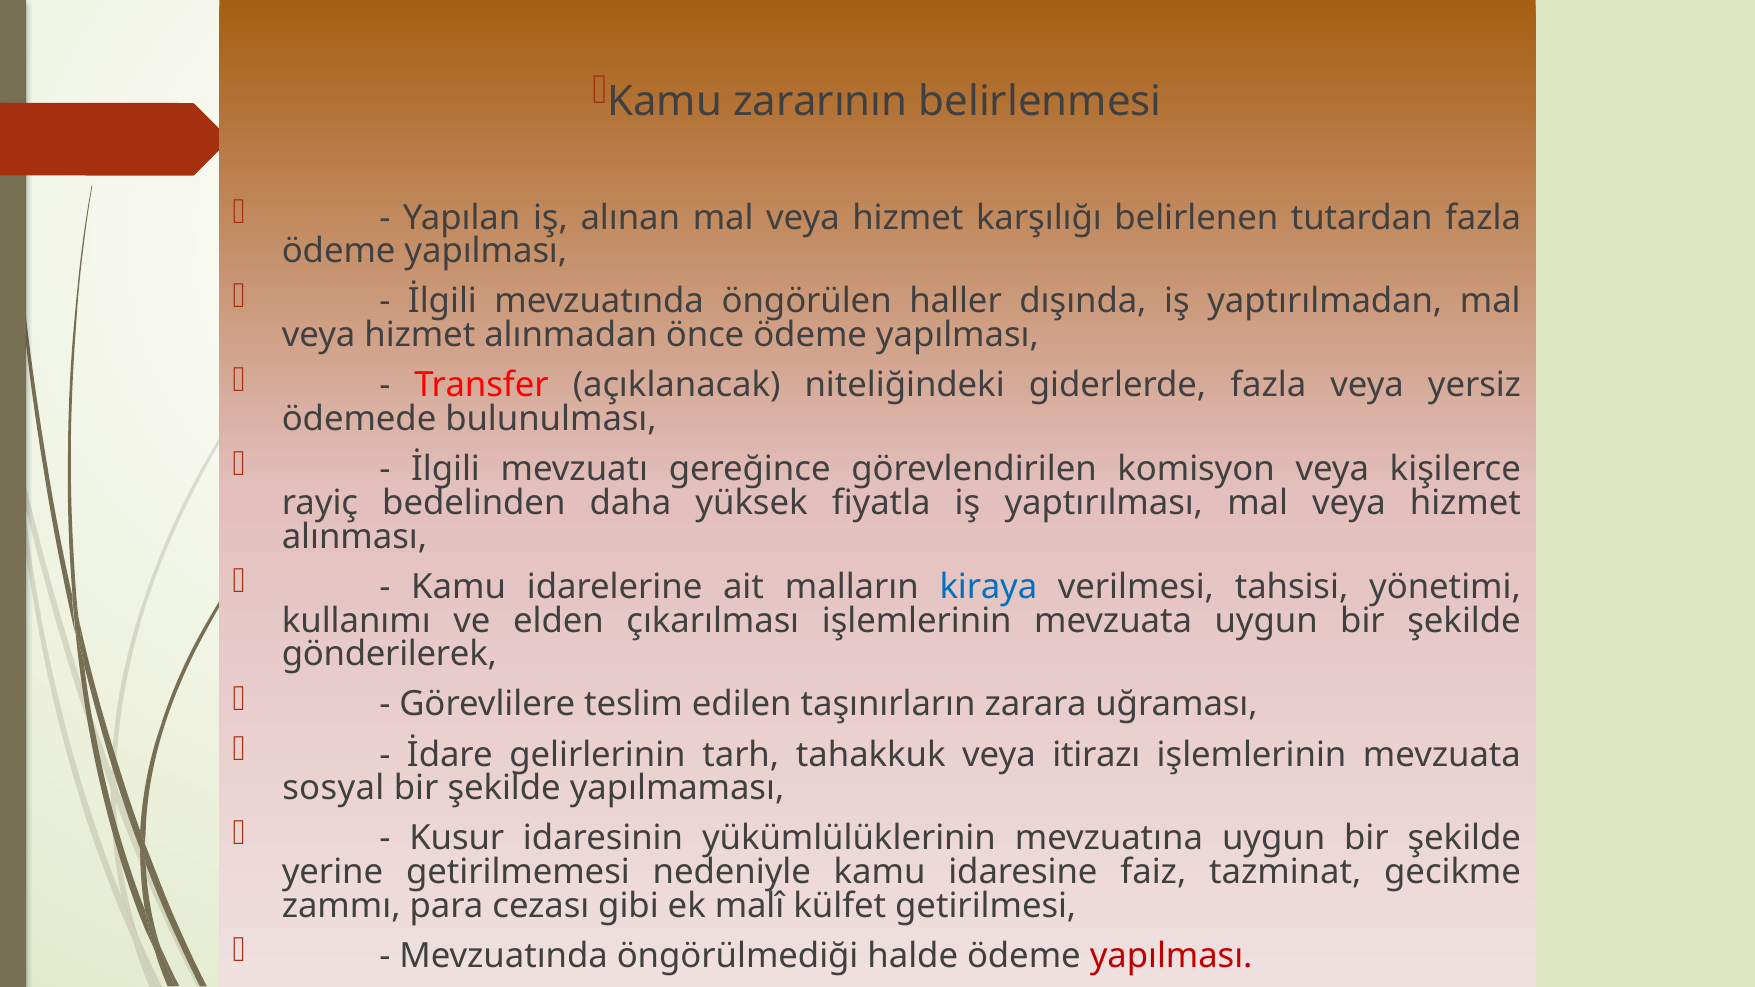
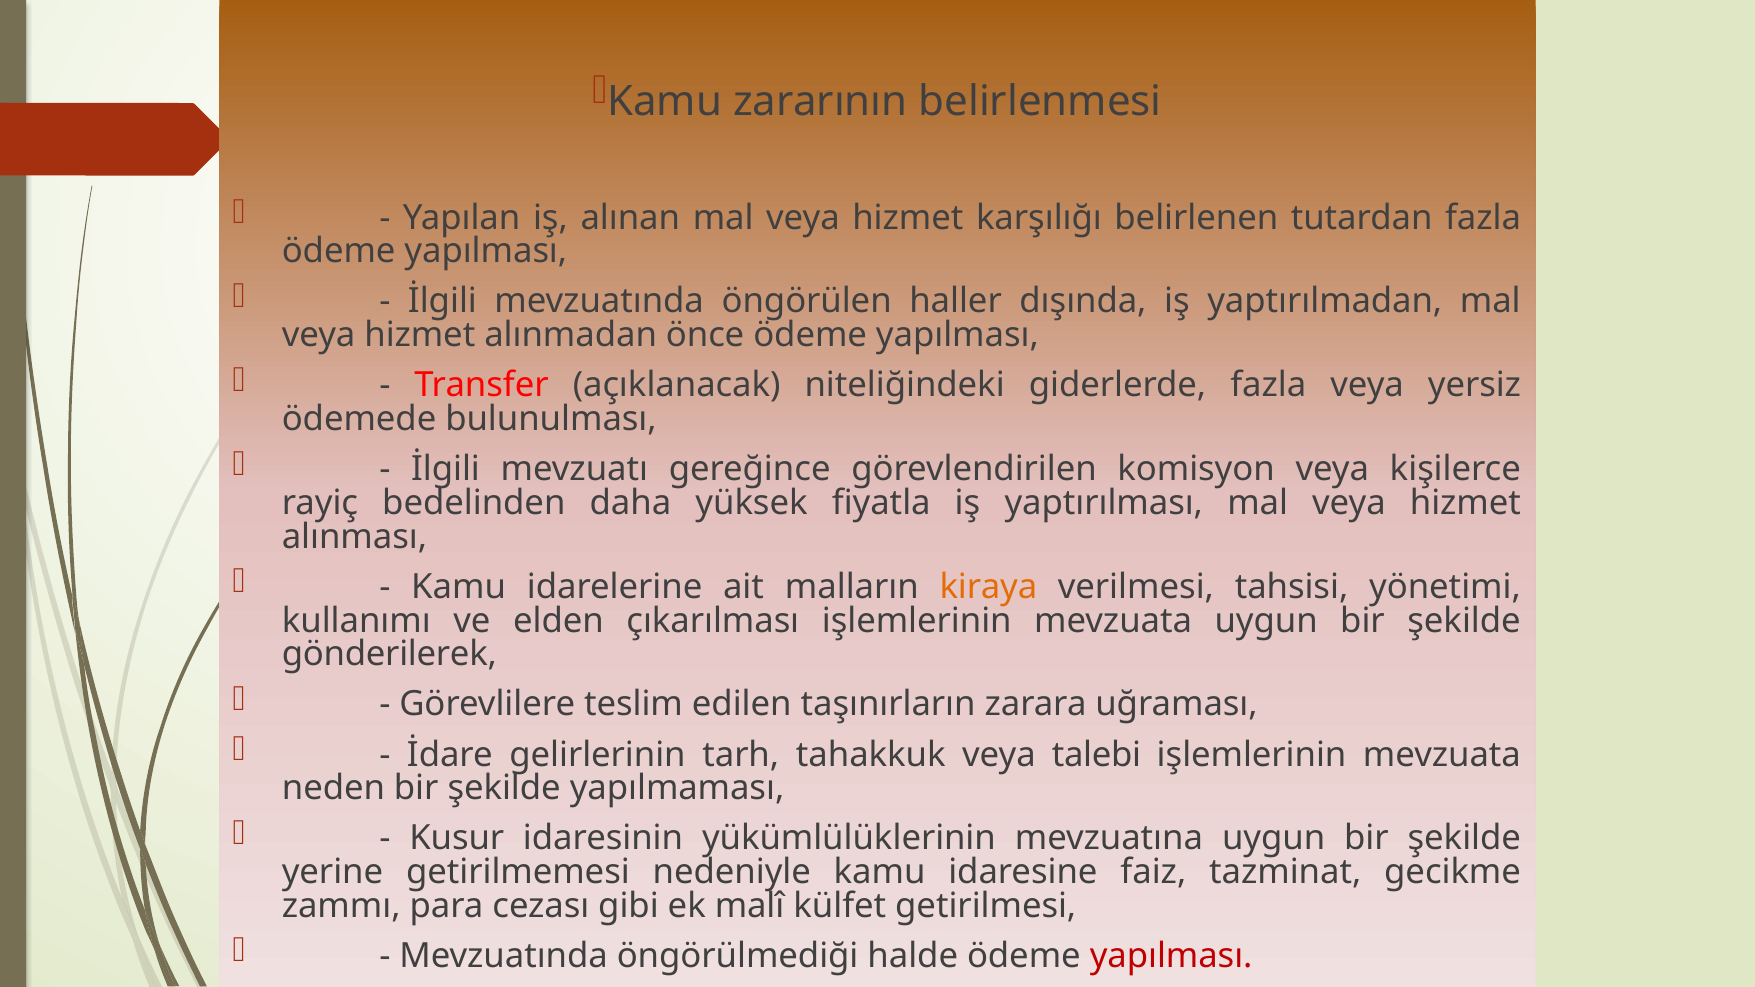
kiraya colour: blue -> orange
itirazı: itirazı -> talebi
sosyal: sosyal -> neden
